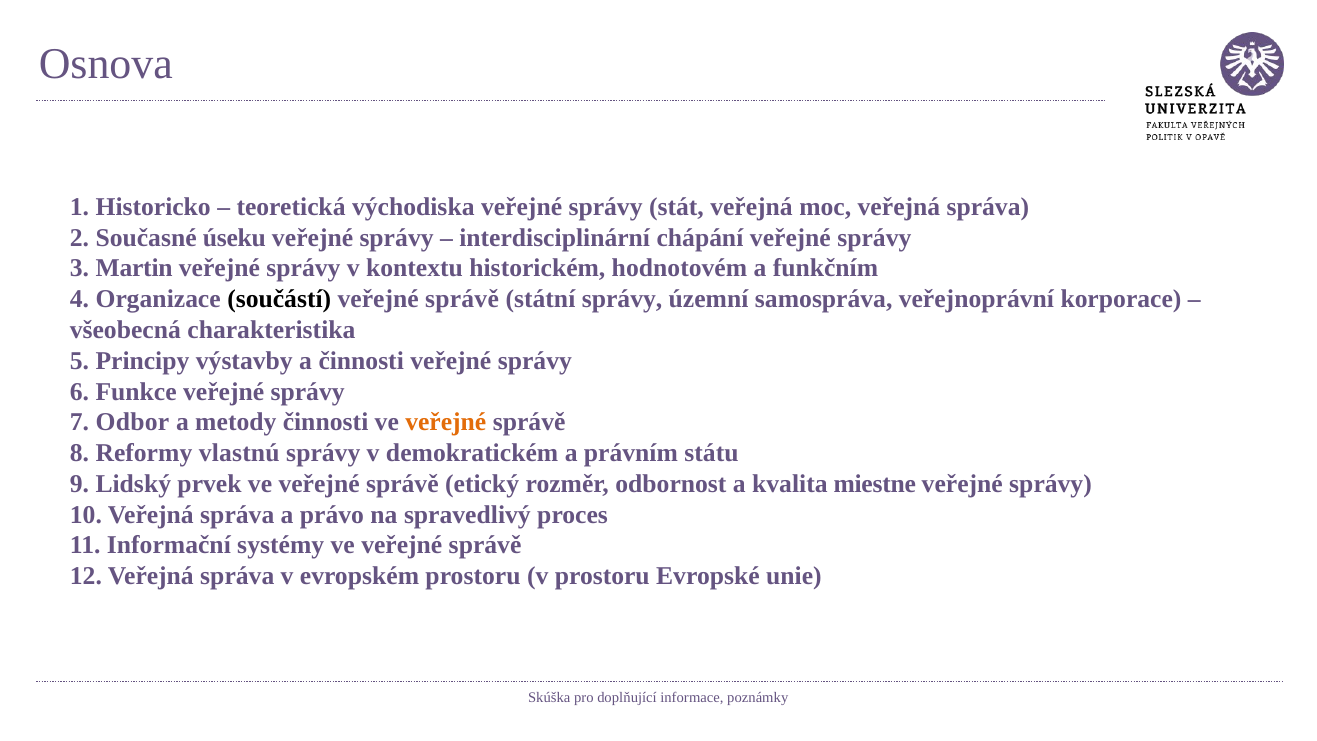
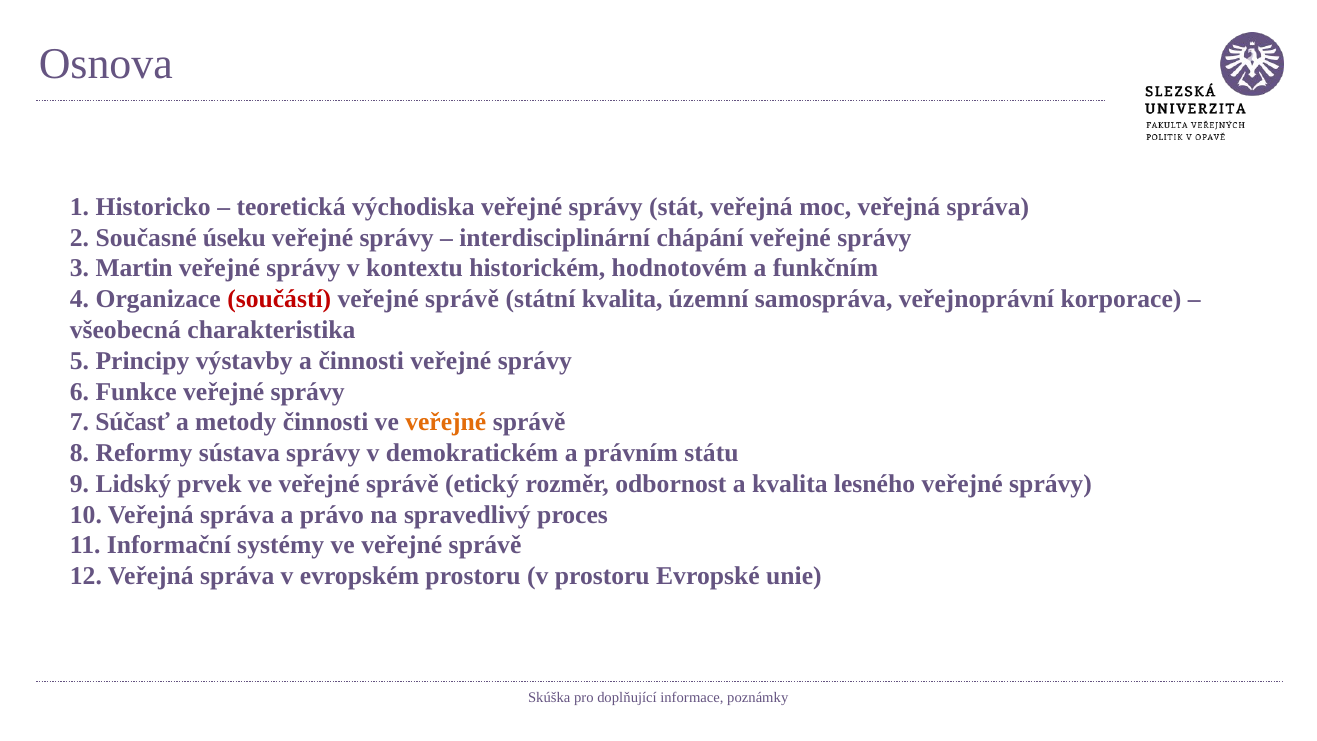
součástí colour: black -> red
státní správy: správy -> kvalita
Odbor: Odbor -> Súčasť
vlastnú: vlastnú -> sústava
miestne: miestne -> lesného
